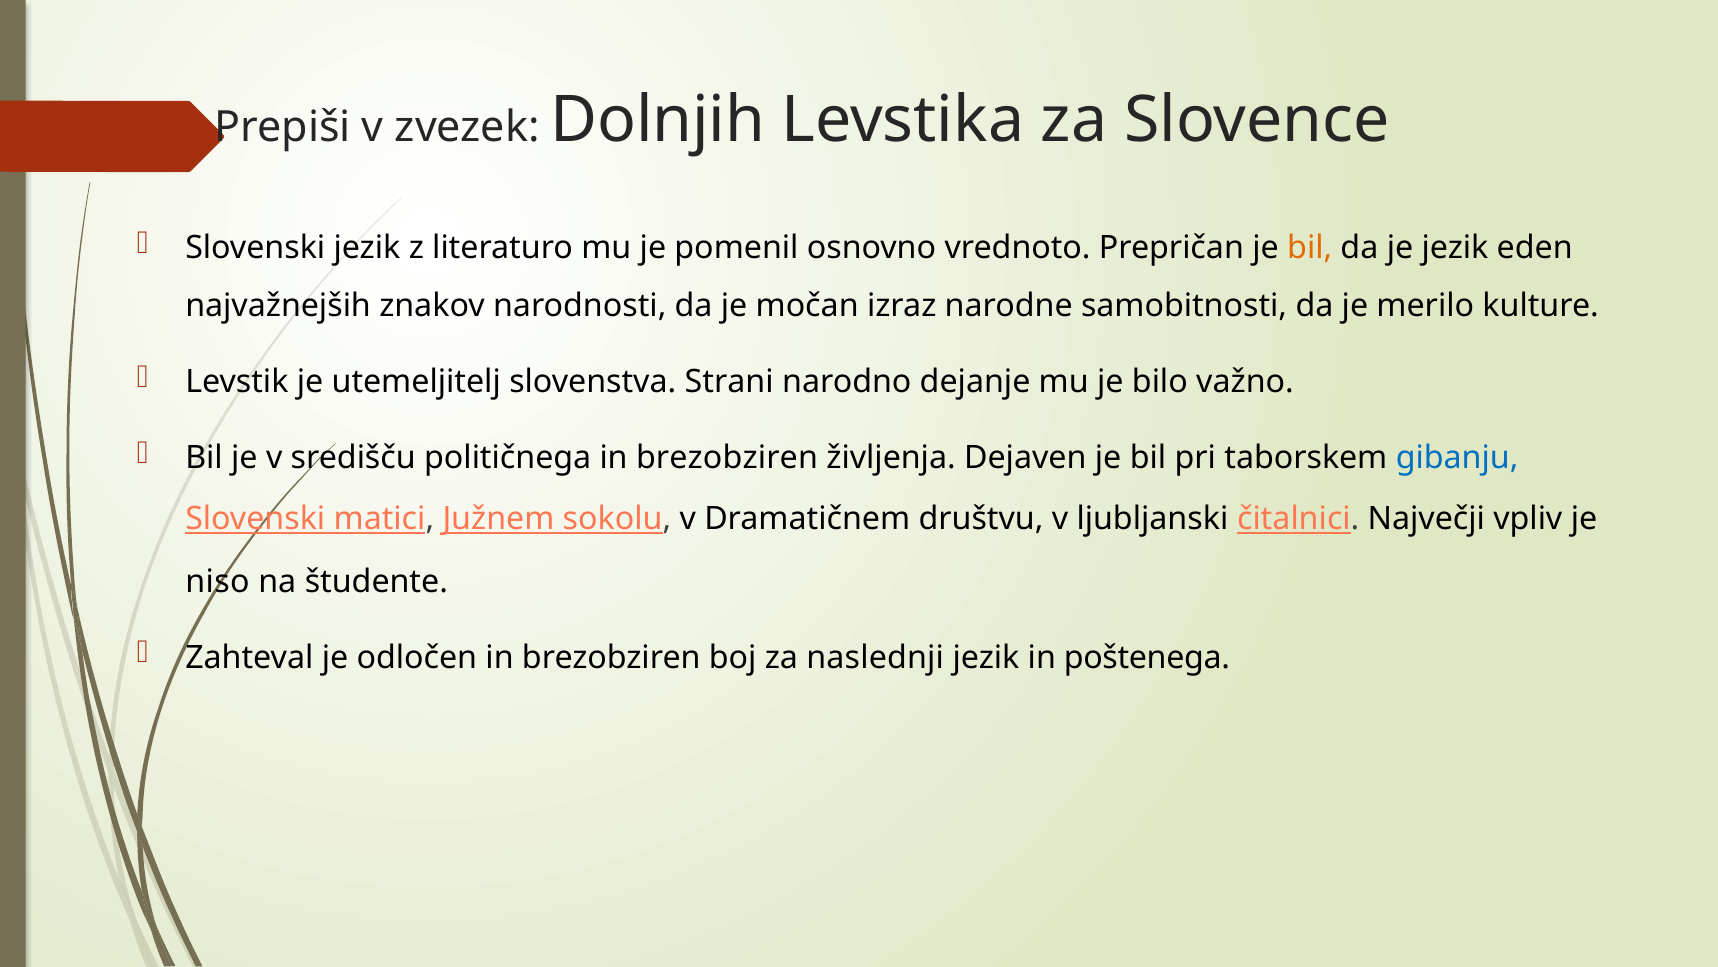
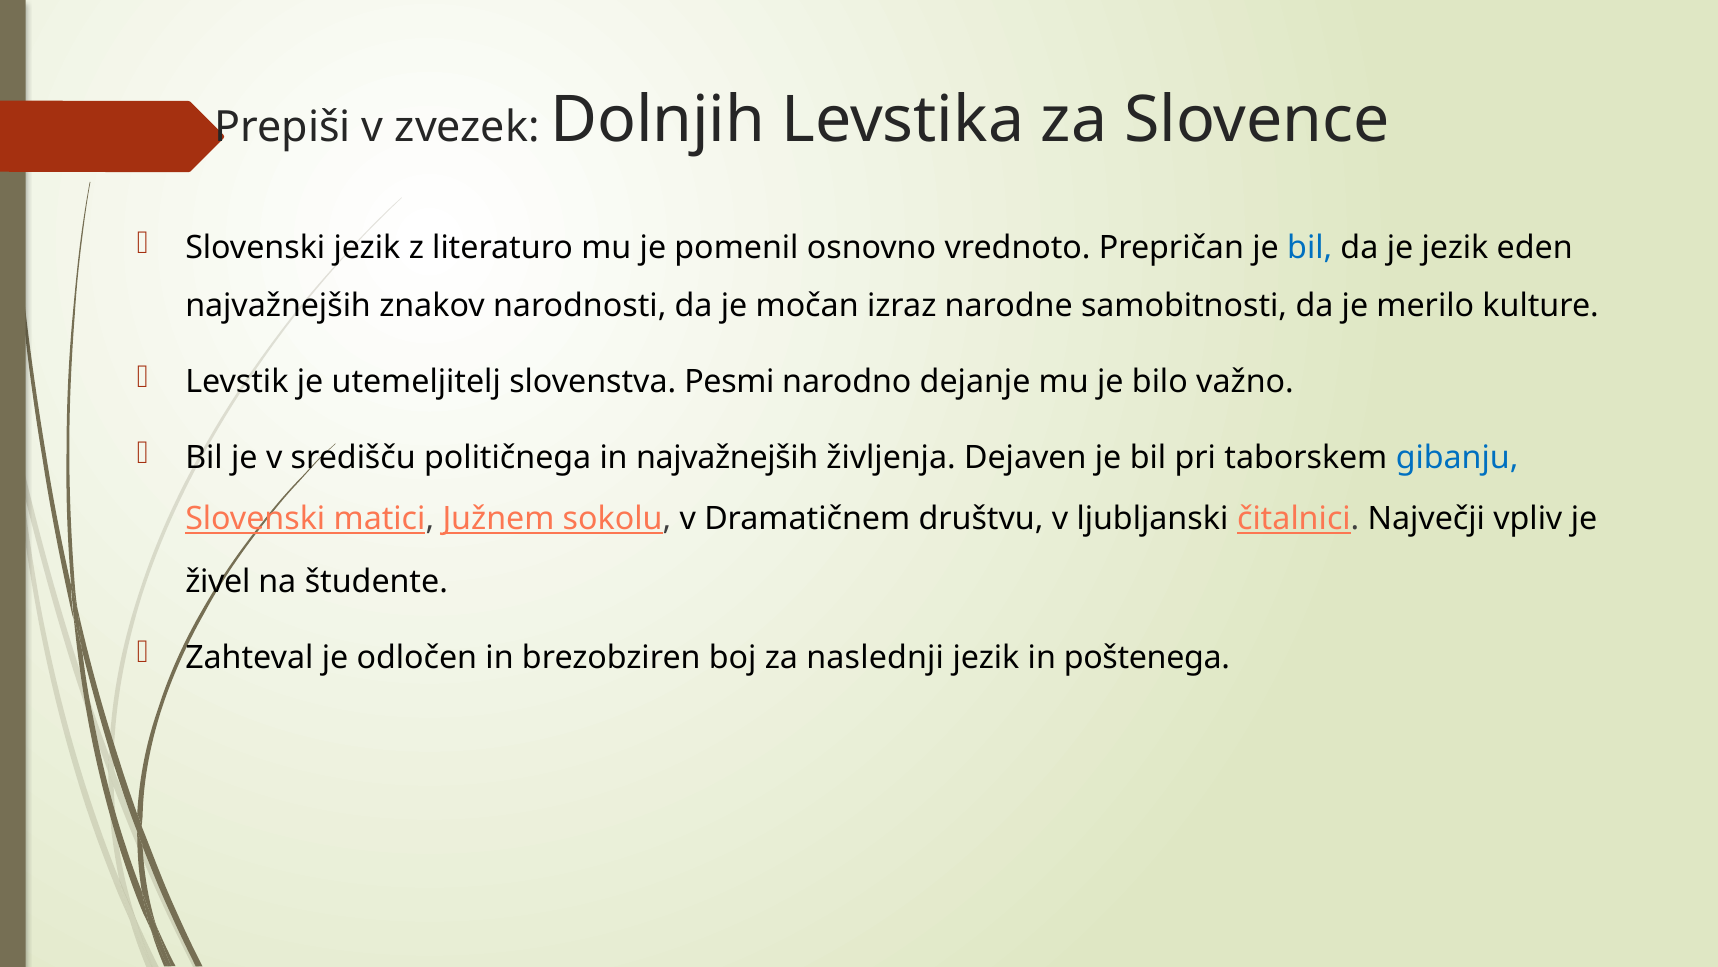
bil at (1310, 248) colour: orange -> blue
Strani: Strani -> Pesmi
političnega in brezobziren: brezobziren -> najvažnejših
niso: niso -> živel
